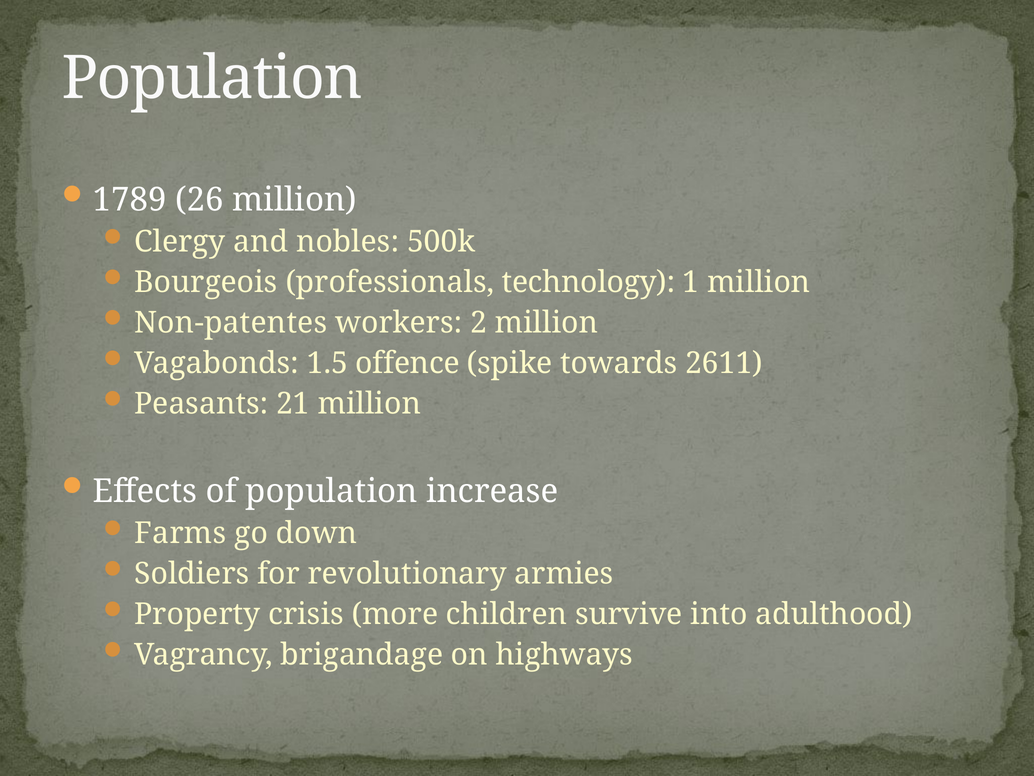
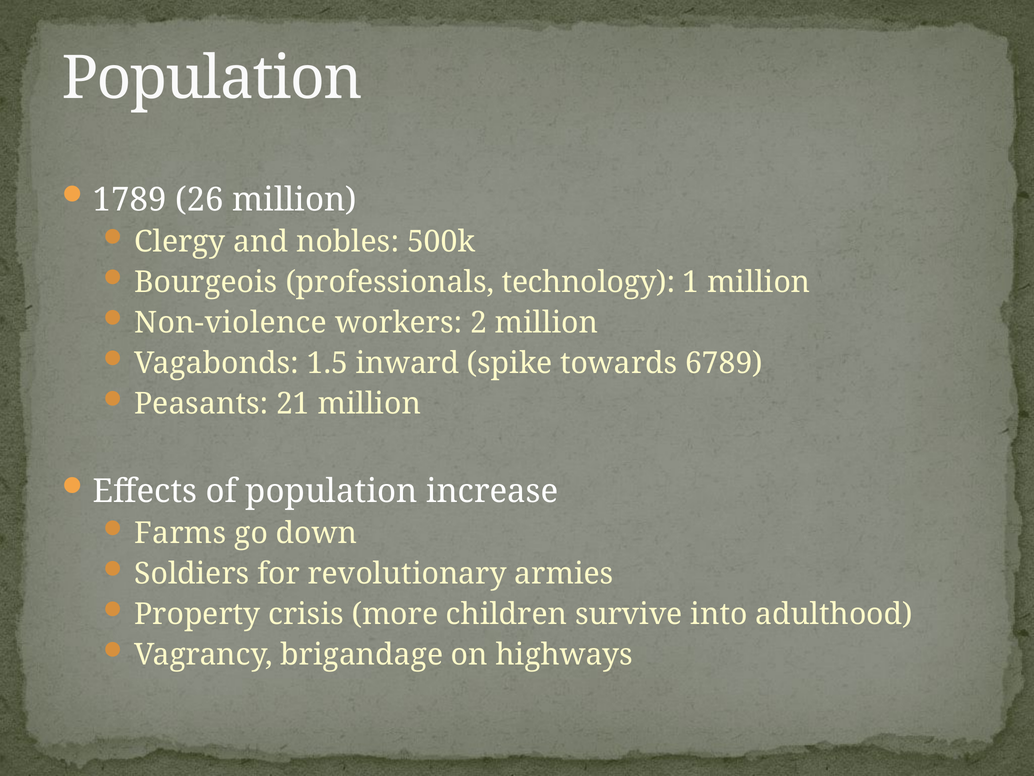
Non-patentes: Non-patentes -> Non-violence
offence: offence -> inward
2611: 2611 -> 6789
